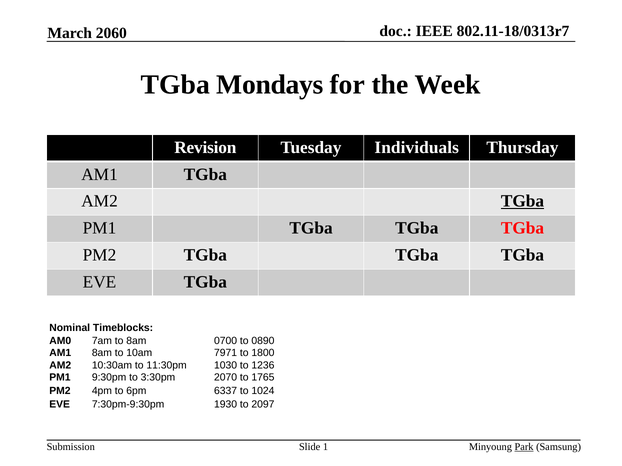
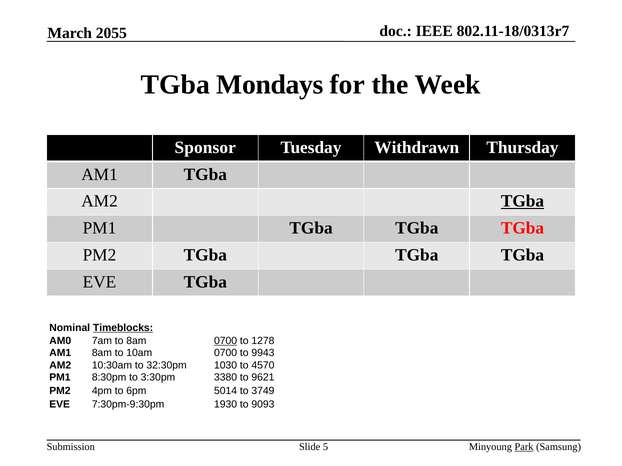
2060: 2060 -> 2055
Revision: Revision -> Sponsor
Individuals: Individuals -> Withdrawn
Timeblocks underline: none -> present
0700 at (226, 341) underline: none -> present
0890: 0890 -> 1278
10am 7971: 7971 -> 0700
1800: 1800 -> 9943
11:30pm: 11:30pm -> 32:30pm
1236: 1236 -> 4570
9:30pm: 9:30pm -> 8:30pm
2070: 2070 -> 3380
1765: 1765 -> 9621
6337: 6337 -> 5014
1024: 1024 -> 3749
2097: 2097 -> 9093
1: 1 -> 5
